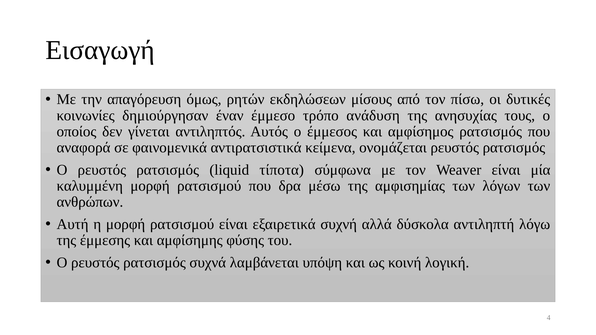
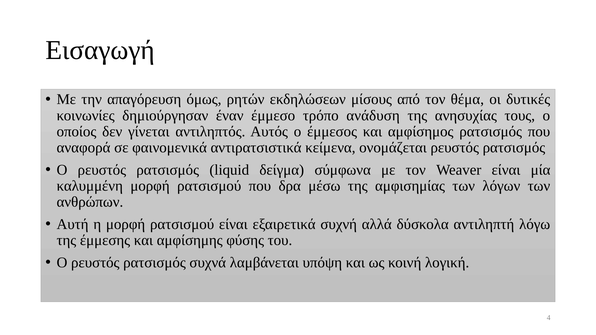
πίσω: πίσω -> θέμα
τίποτα: τίποτα -> δείγμα
